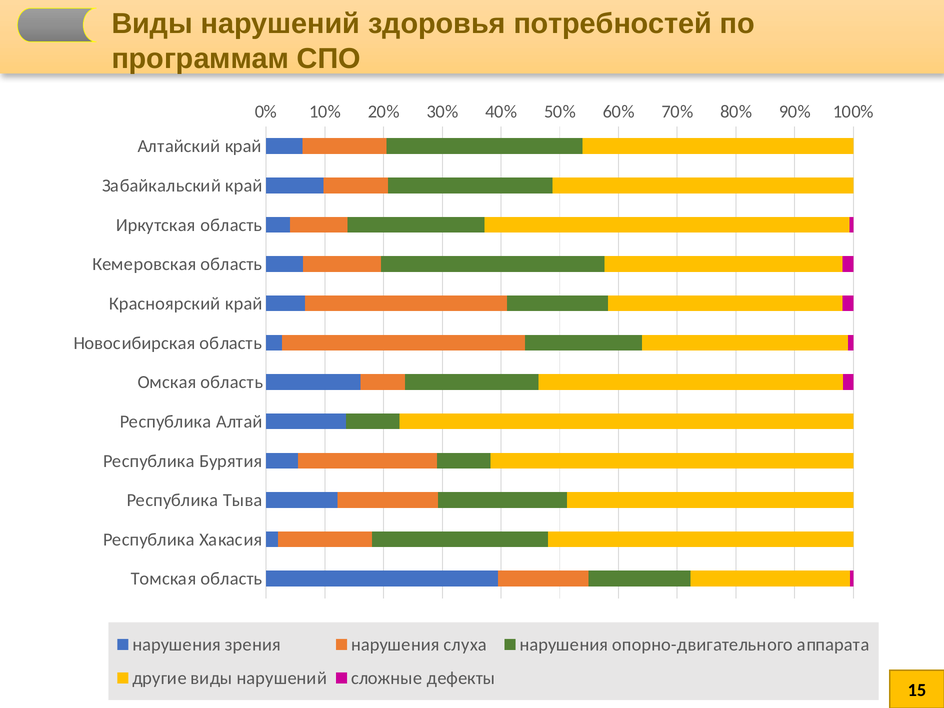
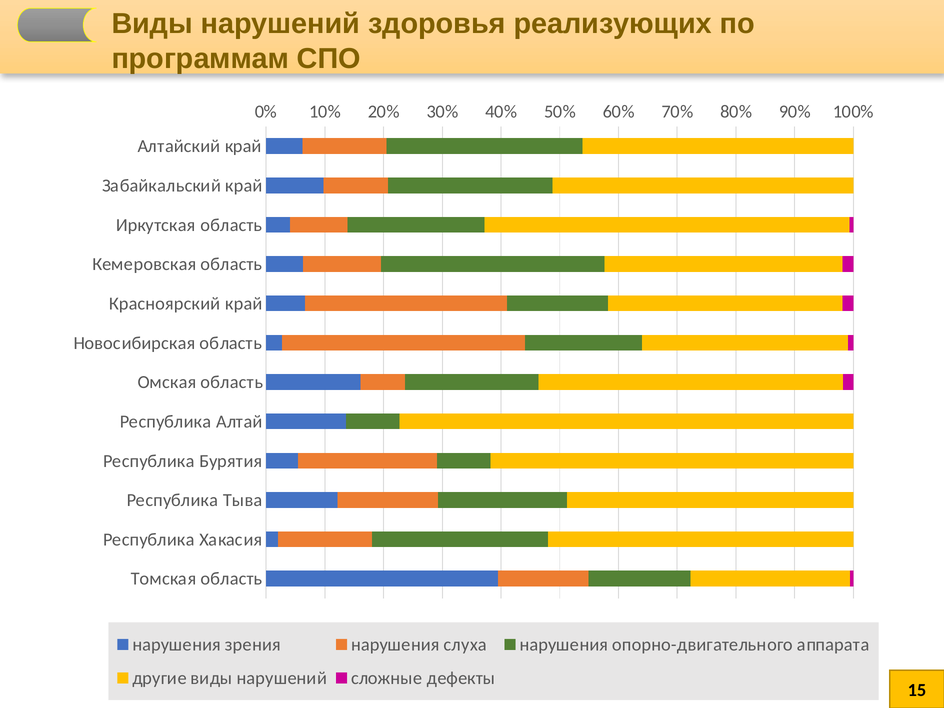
потребностей: потребностей -> реализующих
